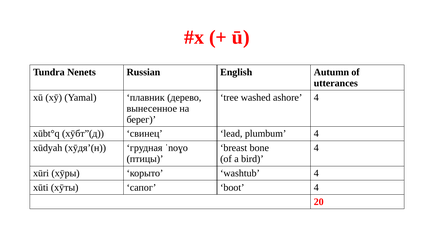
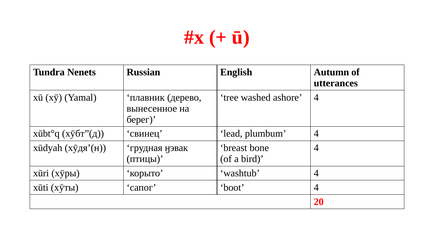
ˈnoɣo: ˈnoɣo -> ӈэвак
